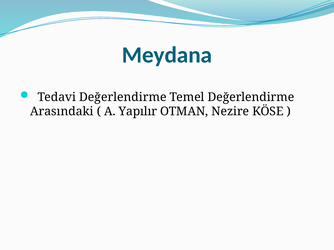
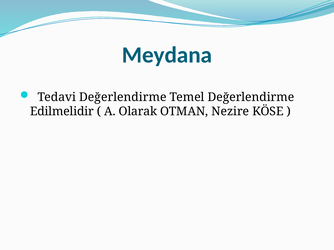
Arasındaki: Arasındaki -> Edilmelidir
Yapılır: Yapılır -> Olarak
